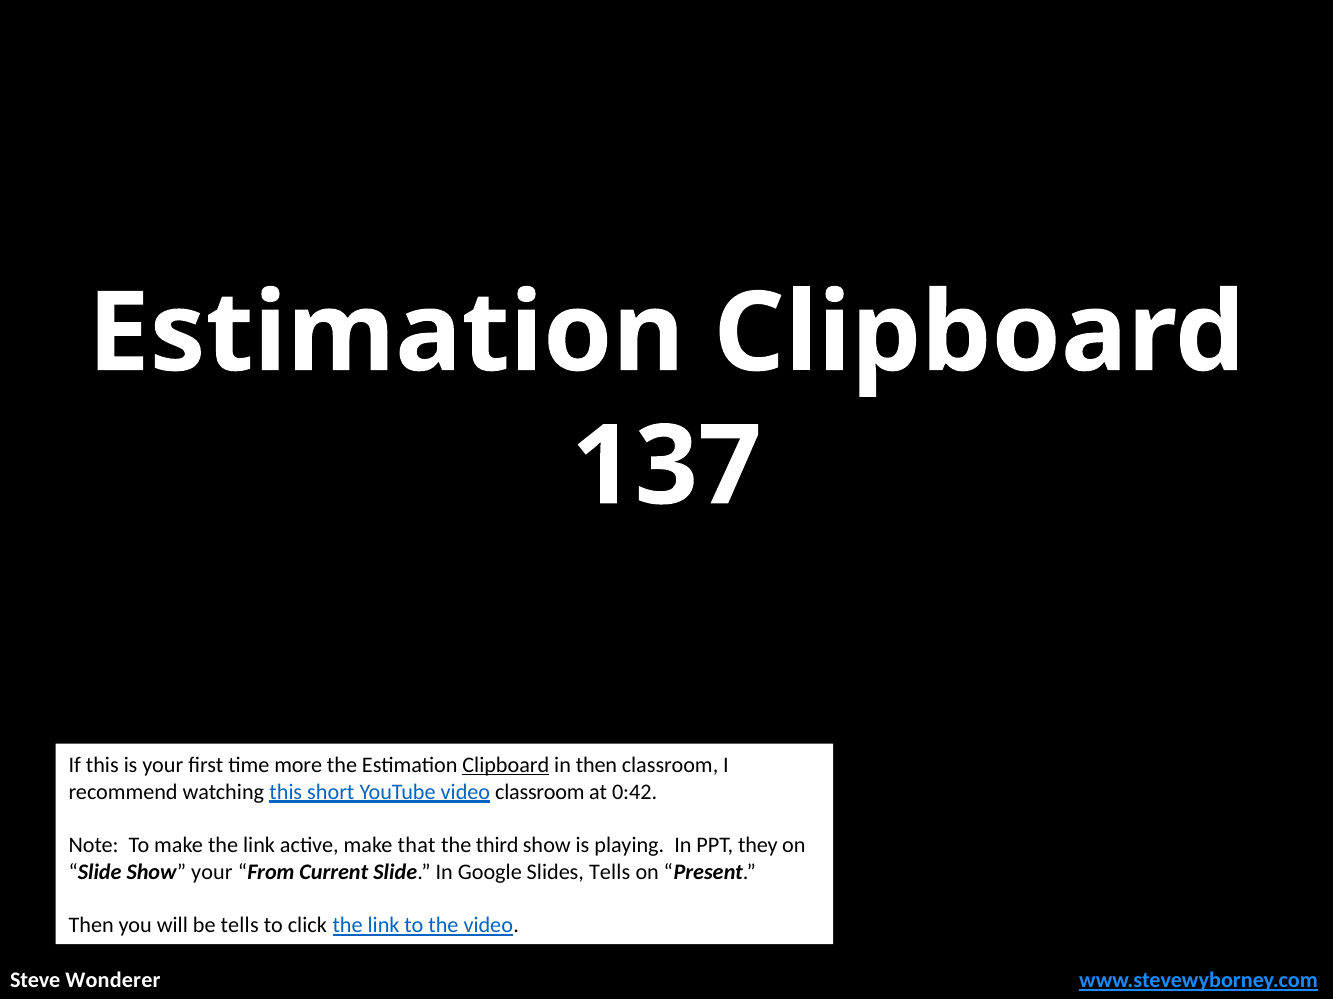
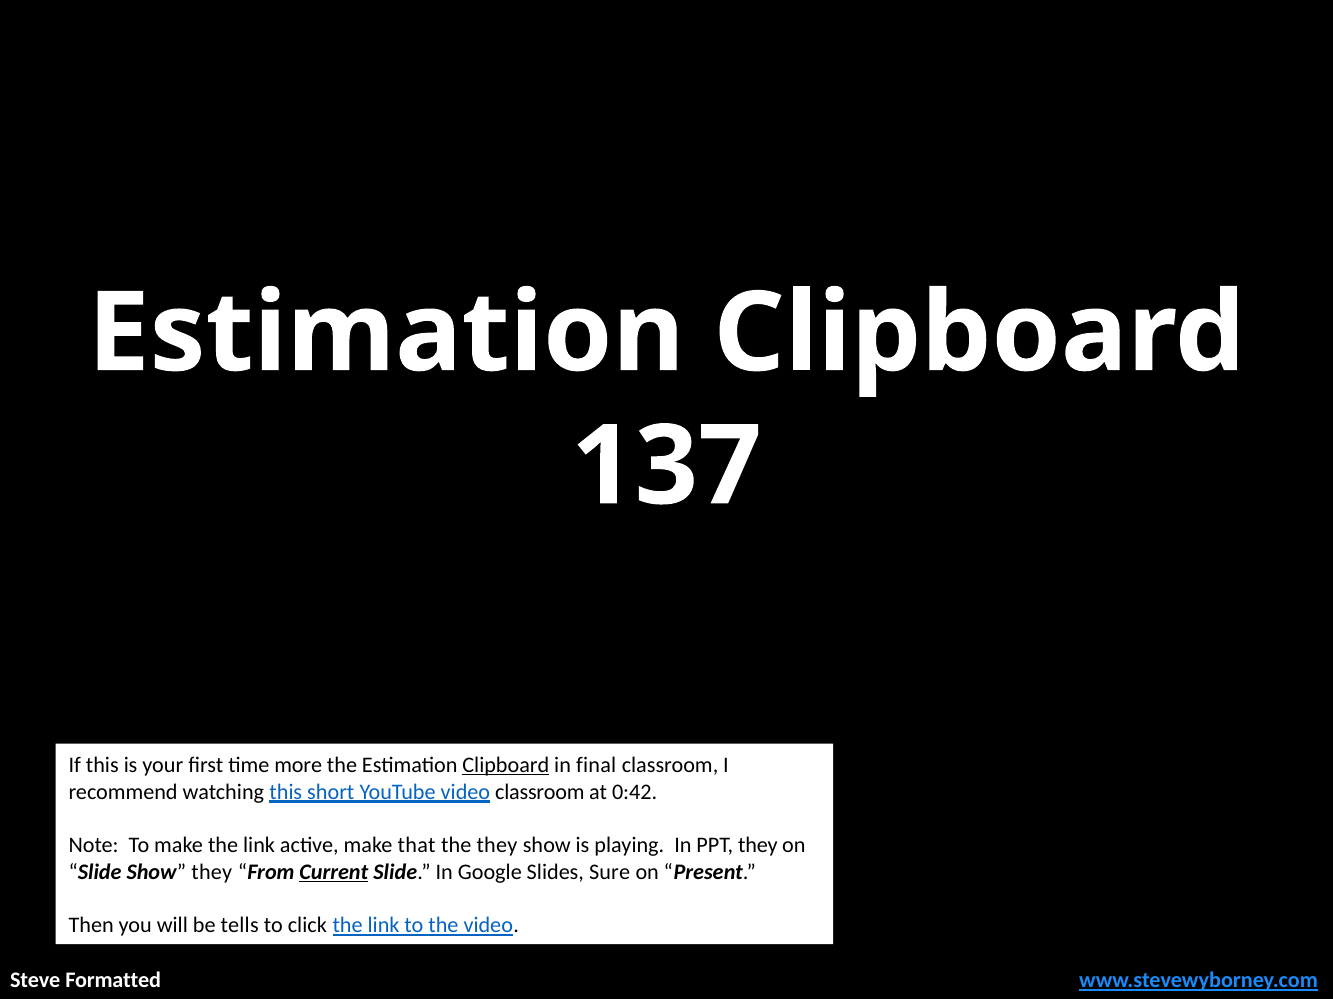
in then: then -> final
the third: third -> they
Show your: your -> they
Current underline: none -> present
Slides Tells: Tells -> Sure
Wonderer: Wonderer -> Formatted
